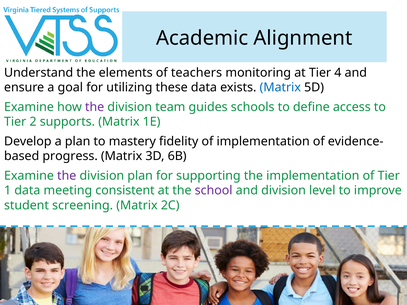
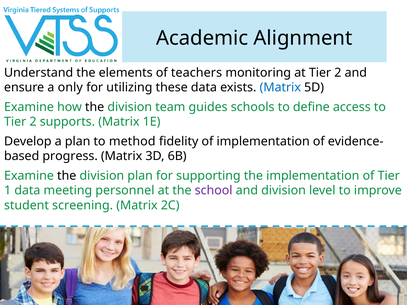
at Tier 4: 4 -> 2
goal: goal -> only
the at (95, 107) colour: purple -> black
mastery: mastery -> method
the at (67, 176) colour: purple -> black
consistent: consistent -> personnel
